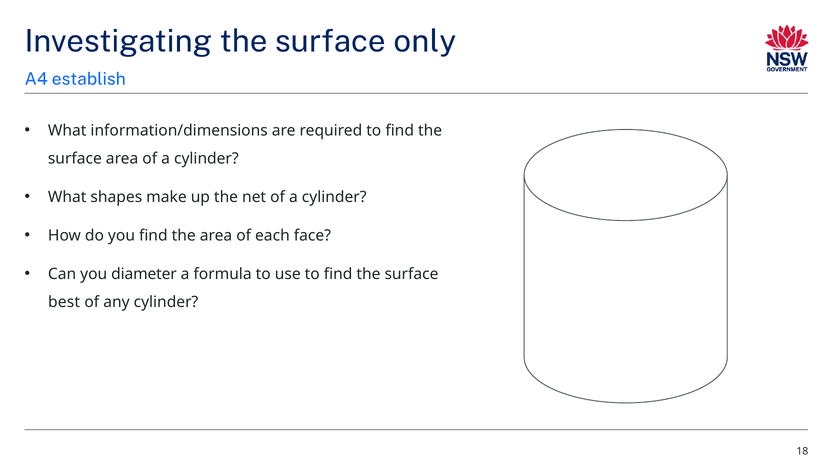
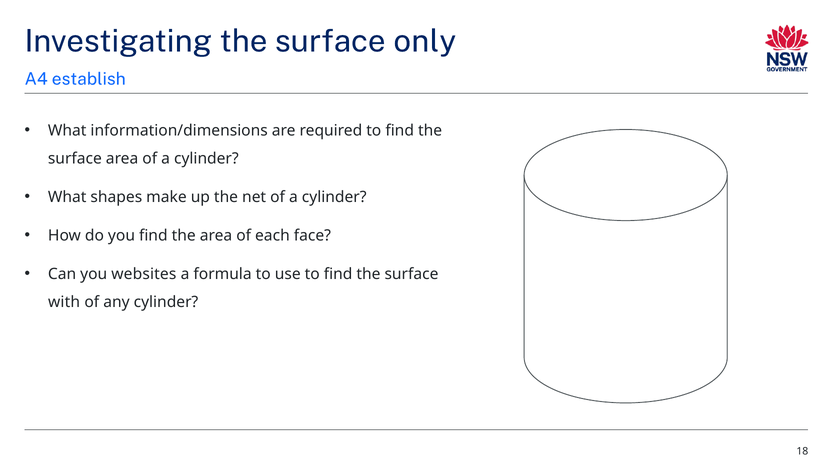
diameter: diameter -> websites
best: best -> with
